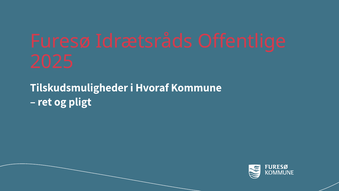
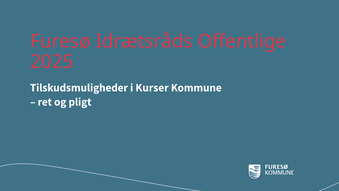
Hvoraf: Hvoraf -> Kurser
